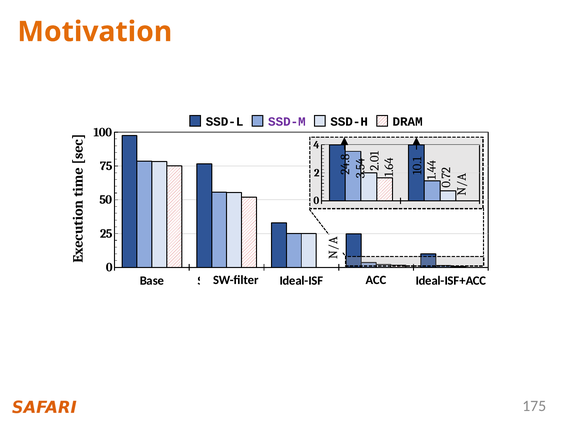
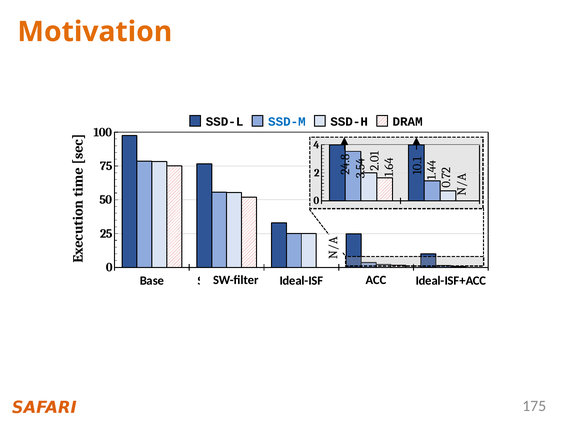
SSD-M colour: purple -> blue
